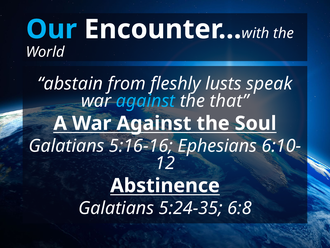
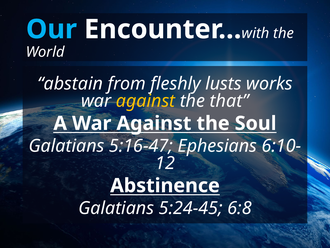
speak: speak -> works
against at (146, 101) colour: light blue -> yellow
5:16-16: 5:16-16 -> 5:16-47
5:24-35: 5:24-35 -> 5:24-45
